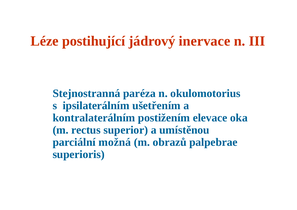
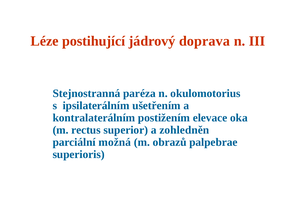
inervace: inervace -> doprava
umístěnou: umístěnou -> zohledněn
